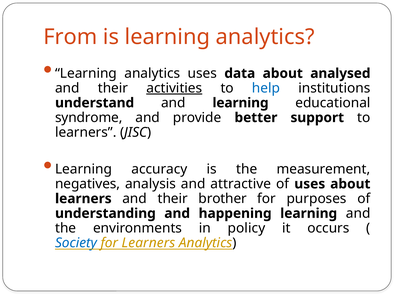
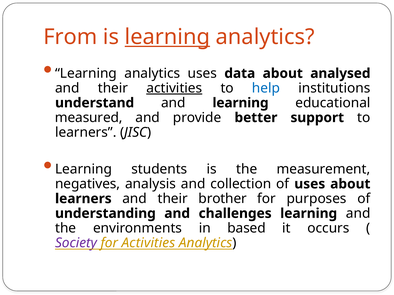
learning at (167, 37) underline: none -> present
syndrome: syndrome -> measured
accuracy: accuracy -> students
attractive: attractive -> collection
happening: happening -> challenges
policy: policy -> based
Society colour: blue -> purple
for Learners: Learners -> Activities
